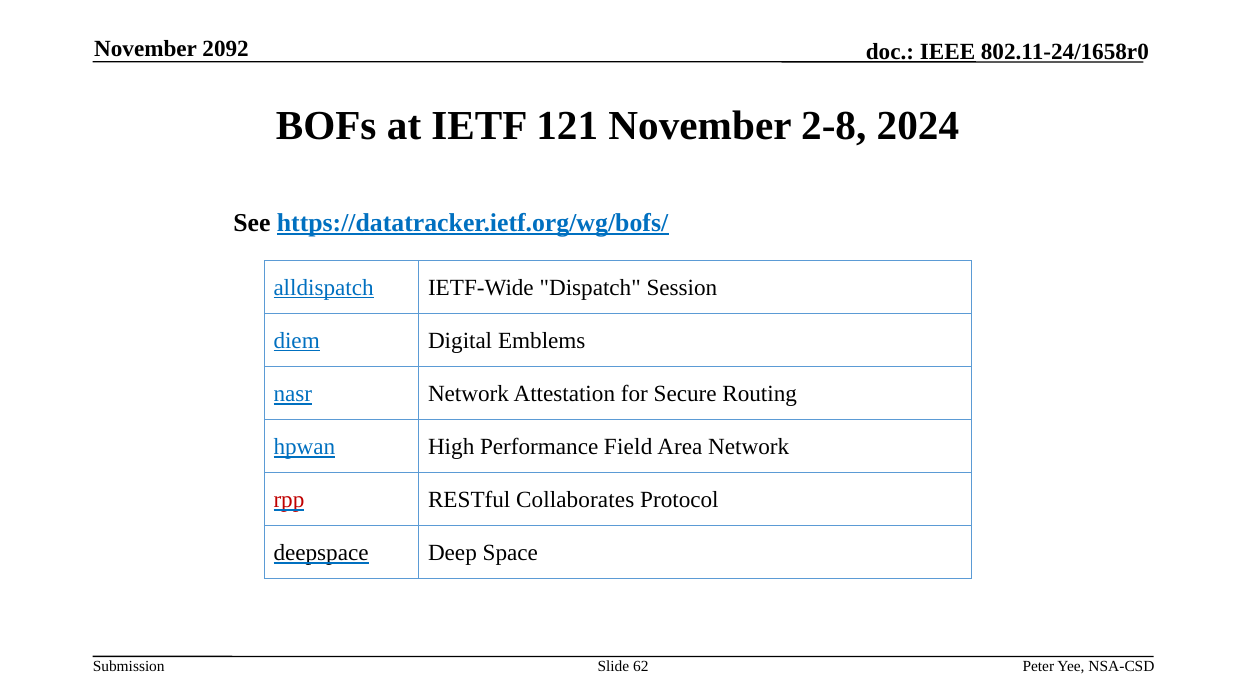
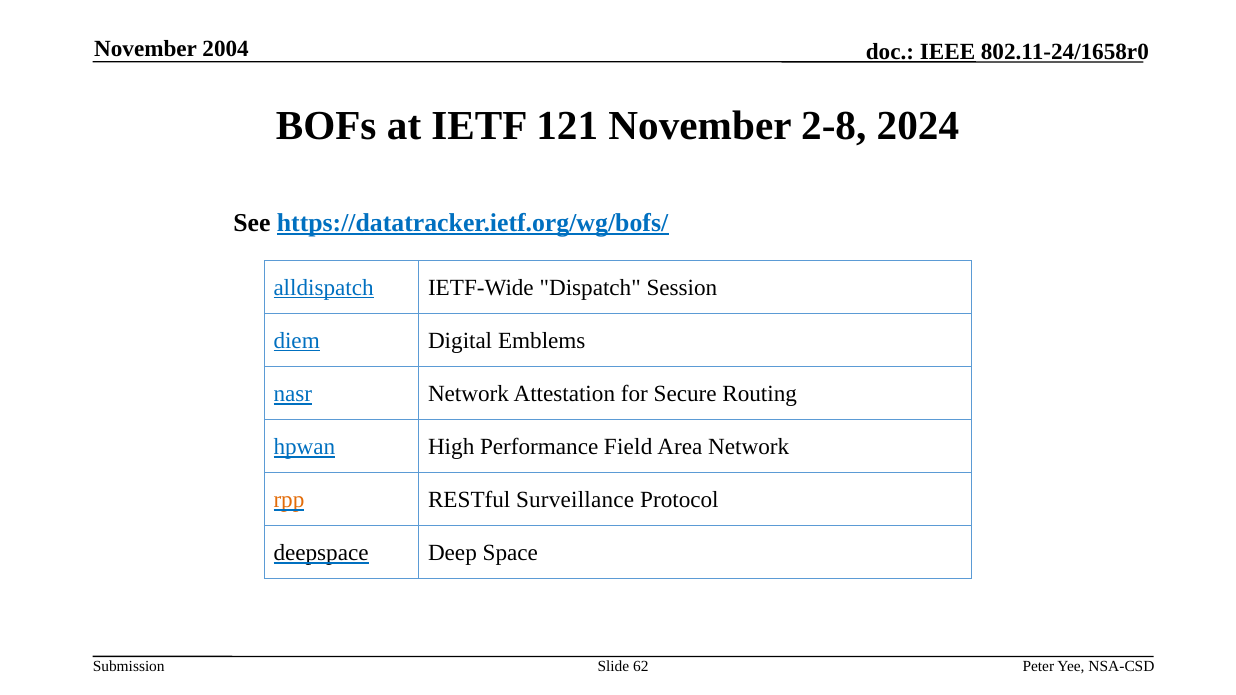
2092: 2092 -> 2004
rpp colour: red -> orange
Collaborates: Collaborates -> Surveillance
